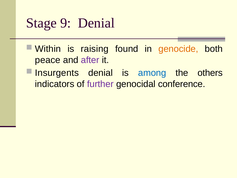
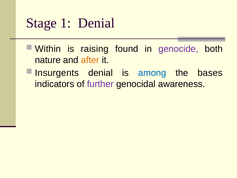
9: 9 -> 1
genocide colour: orange -> purple
peace: peace -> nature
after colour: purple -> orange
others: others -> bases
conference: conference -> awareness
